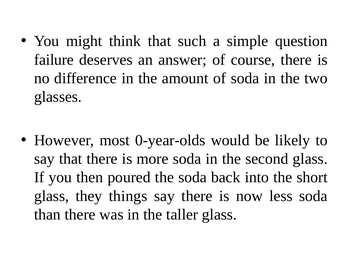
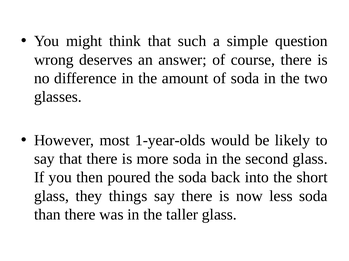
failure: failure -> wrong
0-year-olds: 0-year-olds -> 1-year-olds
